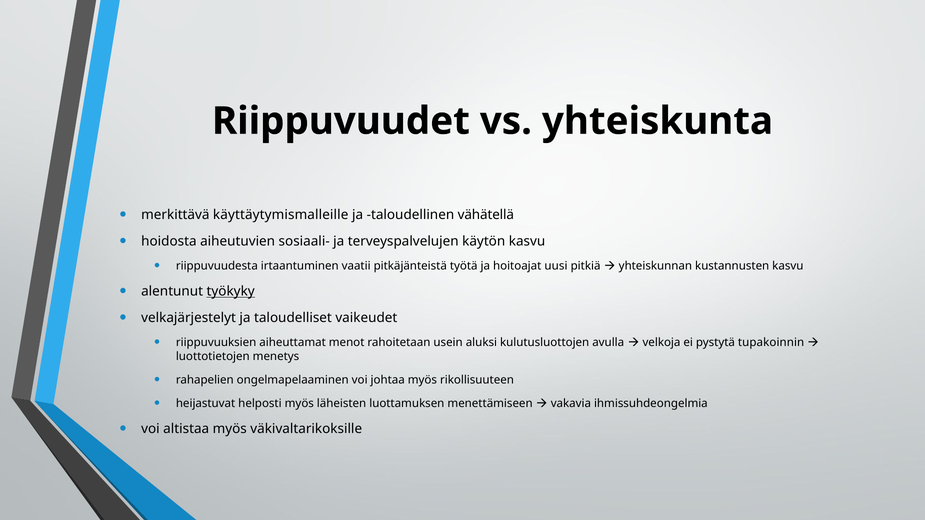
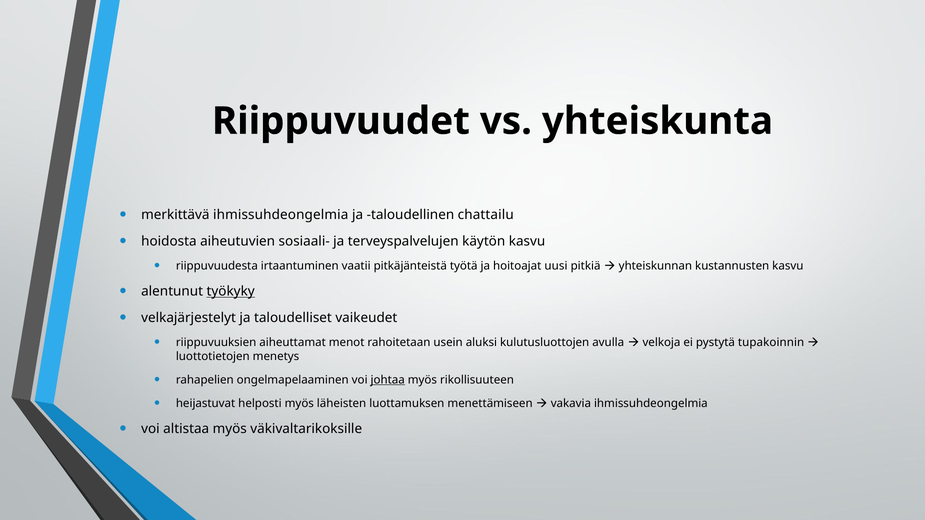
merkittävä käyttäytymismalleille: käyttäytymismalleille -> ihmissuhdeongelmia
vähätellä: vähätellä -> chattailu
johtaa underline: none -> present
